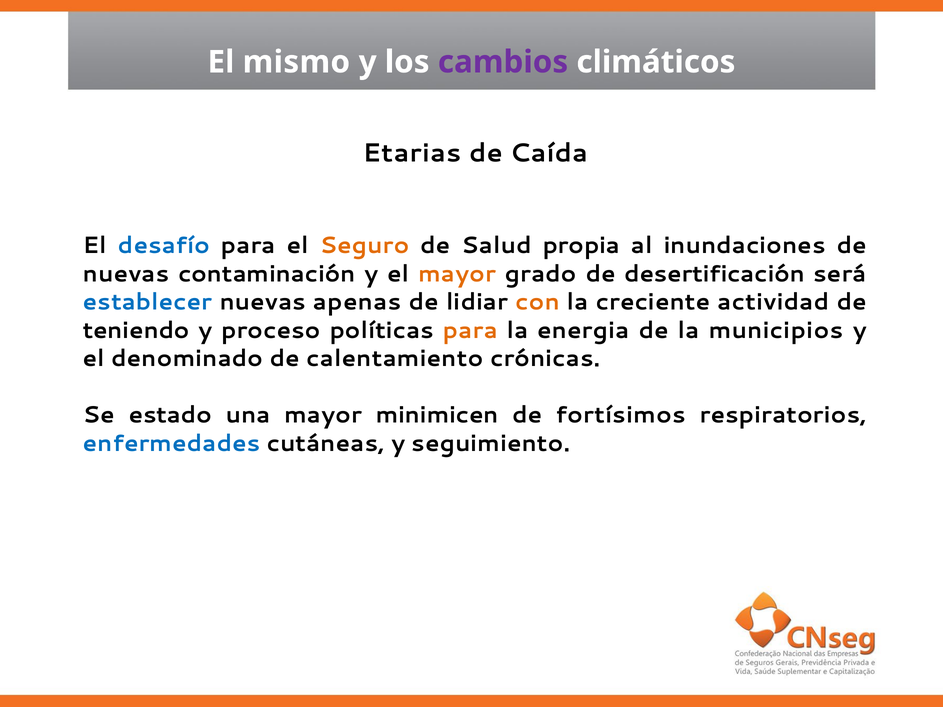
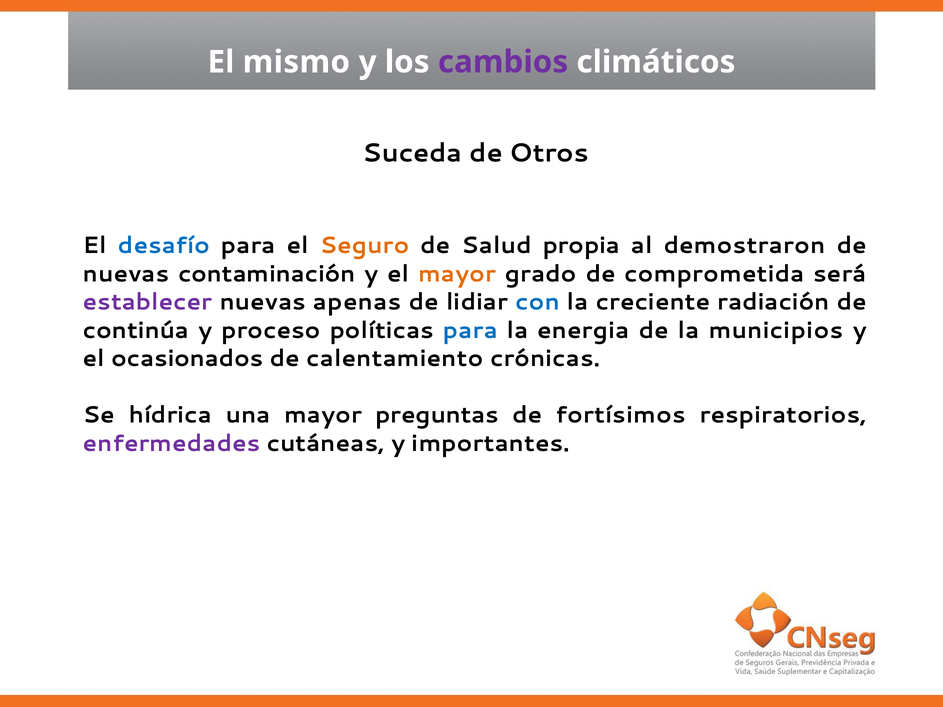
Etarias: Etarias -> Suceda
Caída: Caída -> Otros
inundaciones: inundaciones -> demostraron
desertificación: desertificación -> comprometida
establecer colour: blue -> purple
con colour: orange -> blue
actividad: actividad -> radiación
teniendo: teniendo -> continúa
para at (470, 330) colour: orange -> blue
denominado: denominado -> ocasionados
estado: estado -> hídrica
minimicen: minimicen -> preguntas
enfermedades colour: blue -> purple
seguimiento: seguimiento -> importantes
